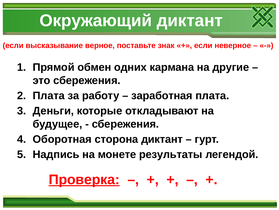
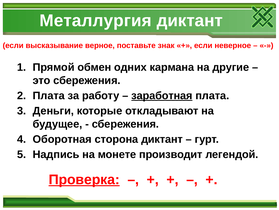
Окружающий: Окружающий -> Металлургия
заработная underline: none -> present
результаты: результаты -> производит
